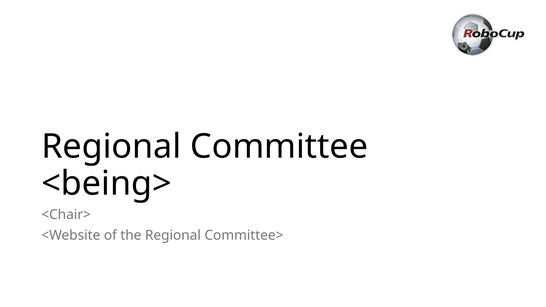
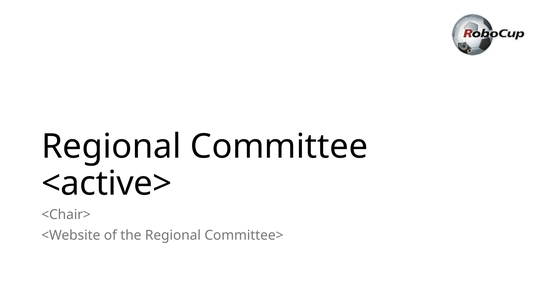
<being>: <being> -> <active>
